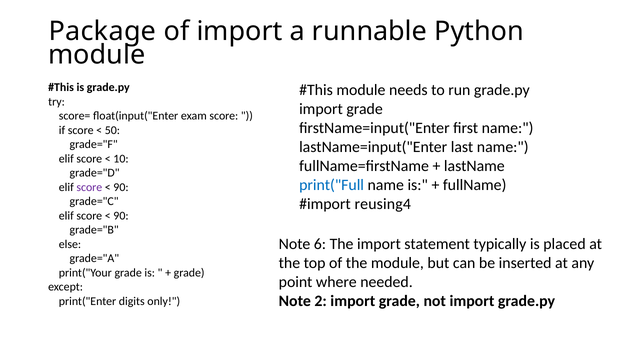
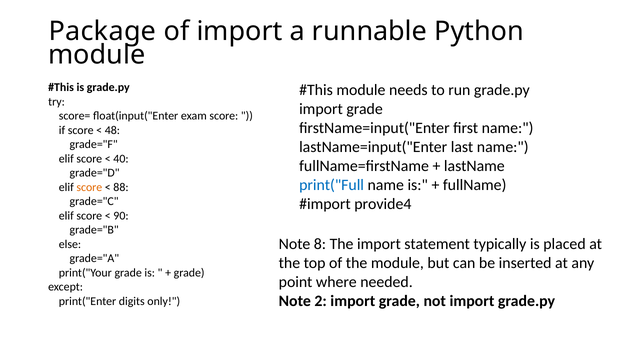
50: 50 -> 48
10: 10 -> 40
score at (89, 187) colour: purple -> orange
90 at (121, 187): 90 -> 88
reusing4: reusing4 -> provide4
6: 6 -> 8
